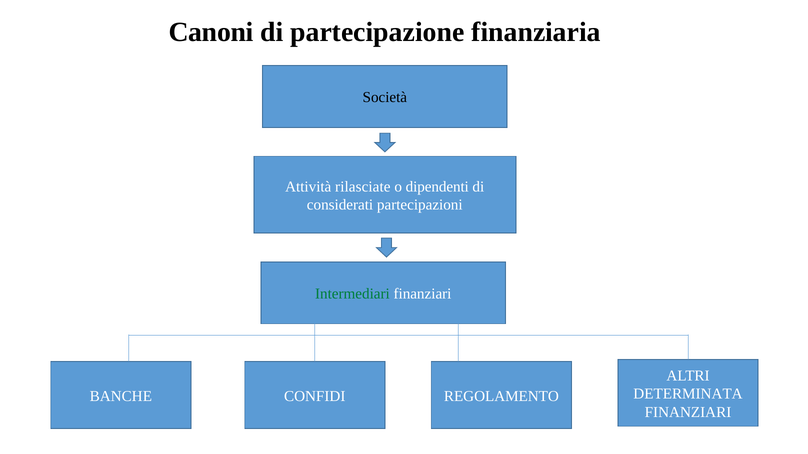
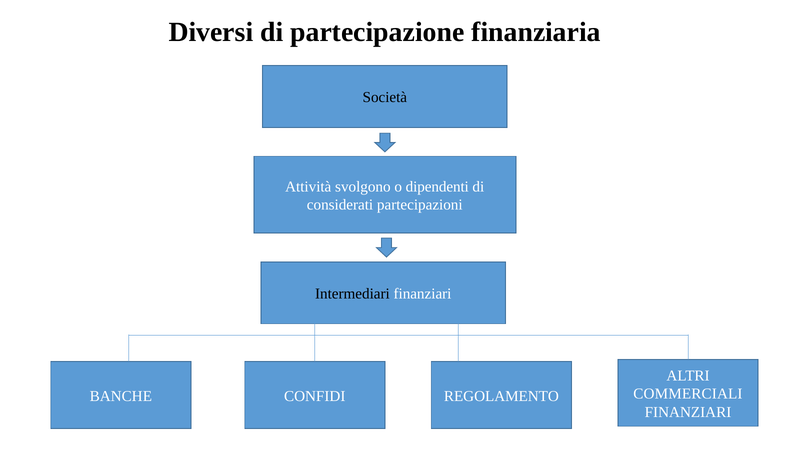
Canoni: Canoni -> Diversi
rilasciate: rilasciate -> svolgono
Intermediari colour: green -> black
DETERMINATA: DETERMINATA -> COMMERCIALI
